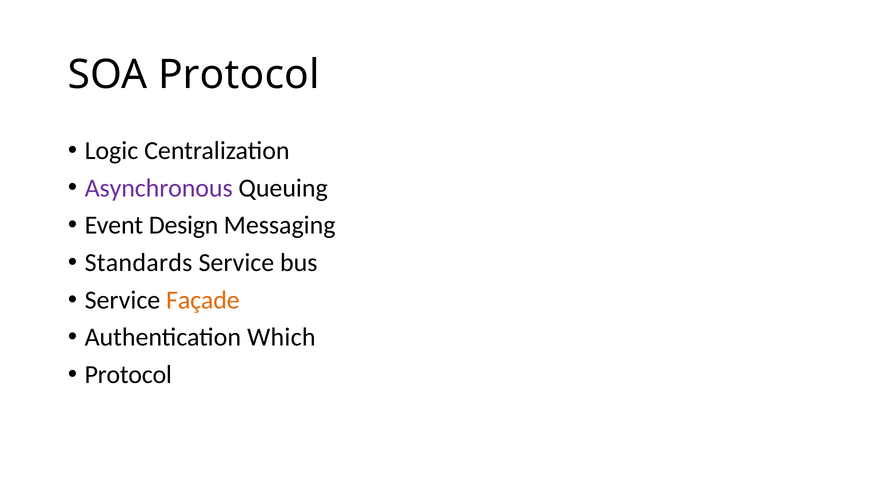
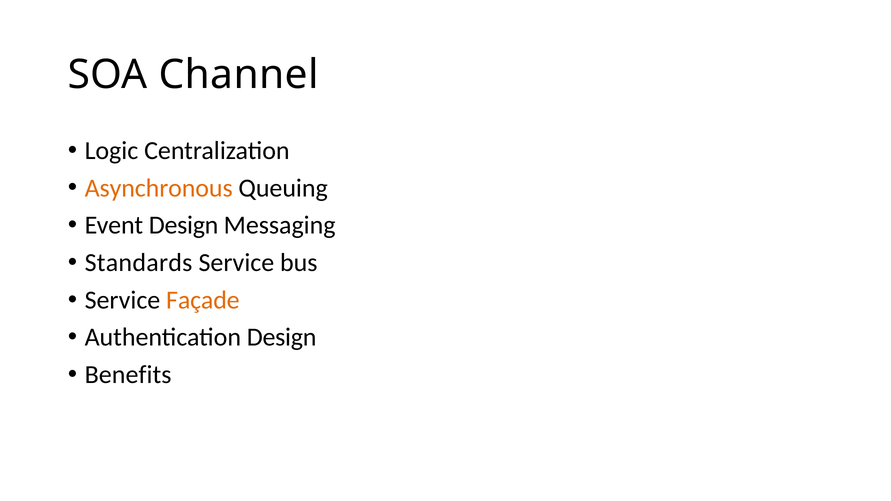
SOA Protocol: Protocol -> Channel
Asynchronous colour: purple -> orange
Authentication Which: Which -> Design
Protocol at (128, 375): Protocol -> Benefits
